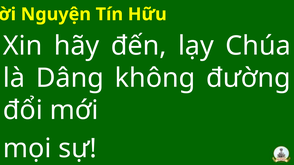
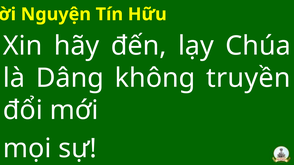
đường: đường -> truyền
